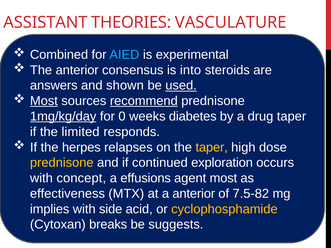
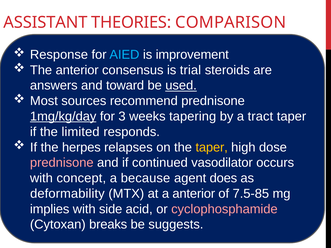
VASCULATURE: VASCULATURE -> COMPARISON
Combined: Combined -> Response
experimental: experimental -> improvement
into: into -> trial
shown: shown -> toward
Most at (44, 101) underline: present -> none
recommend underline: present -> none
0: 0 -> 3
diabetes: diabetes -> tapering
drug: drug -> tract
prednisone at (62, 163) colour: yellow -> pink
exploration: exploration -> vasodilator
effusions: effusions -> because
agent most: most -> does
effectiveness: effectiveness -> deformability
7.5-82: 7.5-82 -> 7.5-85
cyclophosphamide colour: yellow -> pink
